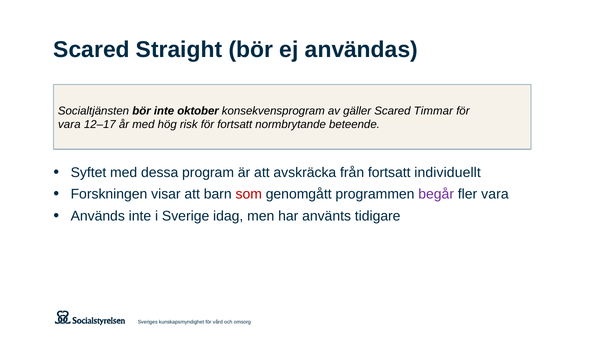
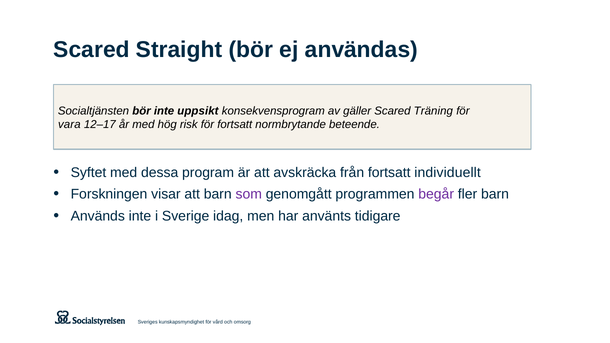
oktober: oktober -> uppsikt
Timmar: Timmar -> Träning
som colour: red -> purple
fler vara: vara -> barn
